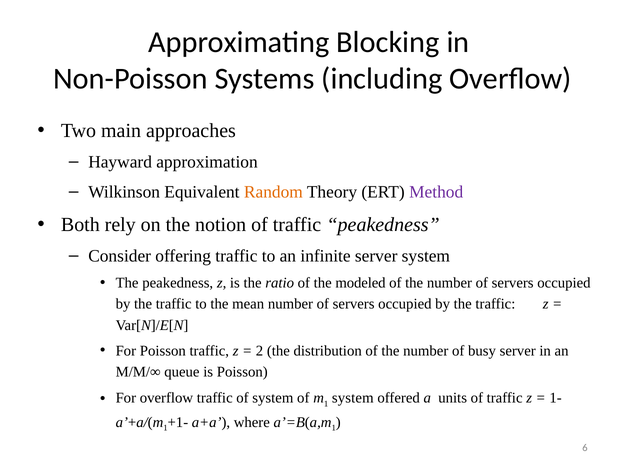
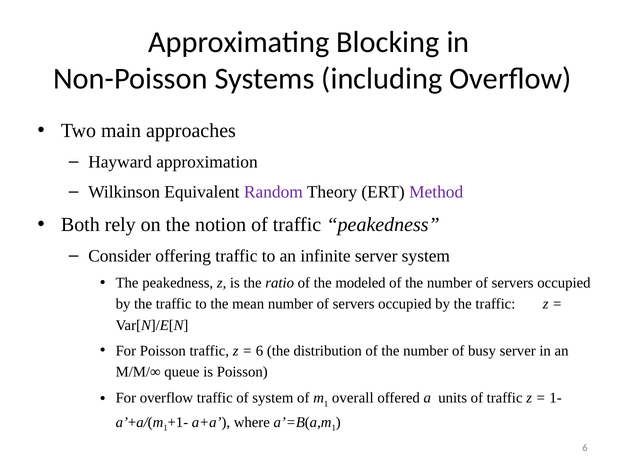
Random colour: orange -> purple
2 at (260, 351): 2 -> 6
1 system: system -> overall
